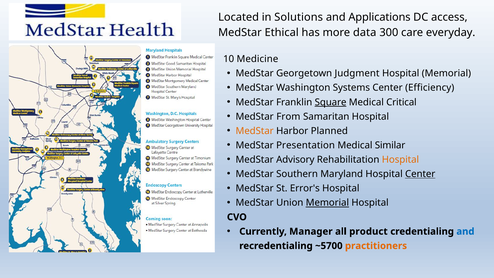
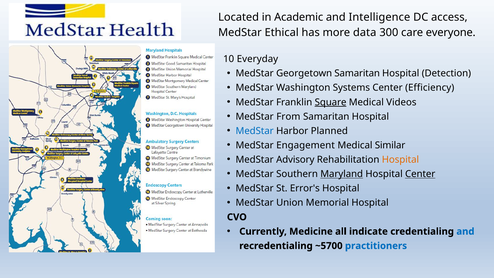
Solutions: Solutions -> Academic
Applications: Applications -> Intelligence
everyday: everyday -> everyone
Medicine: Medicine -> Everyday
Georgetown Judgment: Judgment -> Samaritan
Hospital Memorial: Memorial -> Detection
Critical: Critical -> Videos
MedStar at (255, 131) colour: orange -> blue
Presentation: Presentation -> Engagement
Maryland underline: none -> present
Memorial at (327, 203) underline: present -> none
Manager: Manager -> Medicine
product: product -> indicate
practitioners colour: orange -> blue
